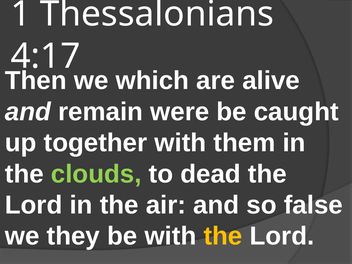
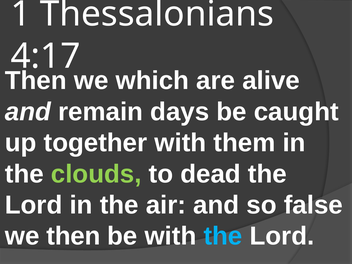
were: were -> days
we they: they -> then
the at (223, 236) colour: yellow -> light blue
